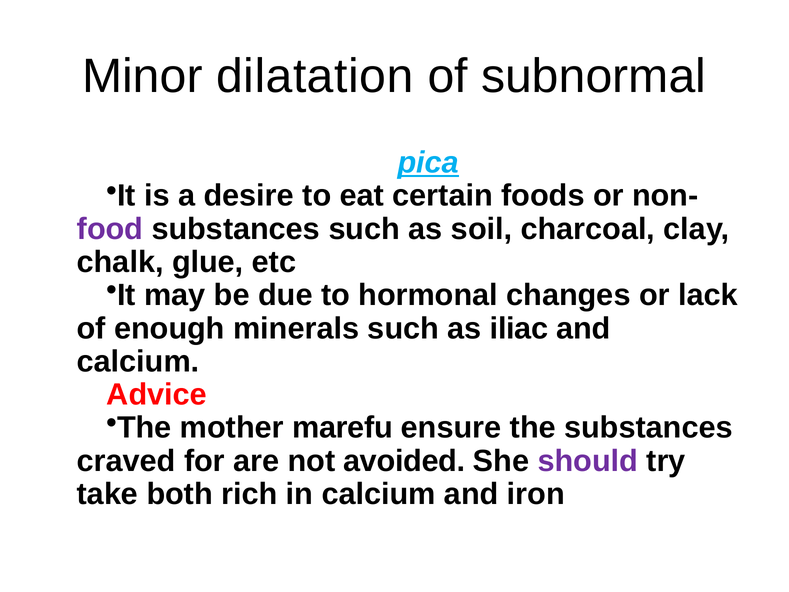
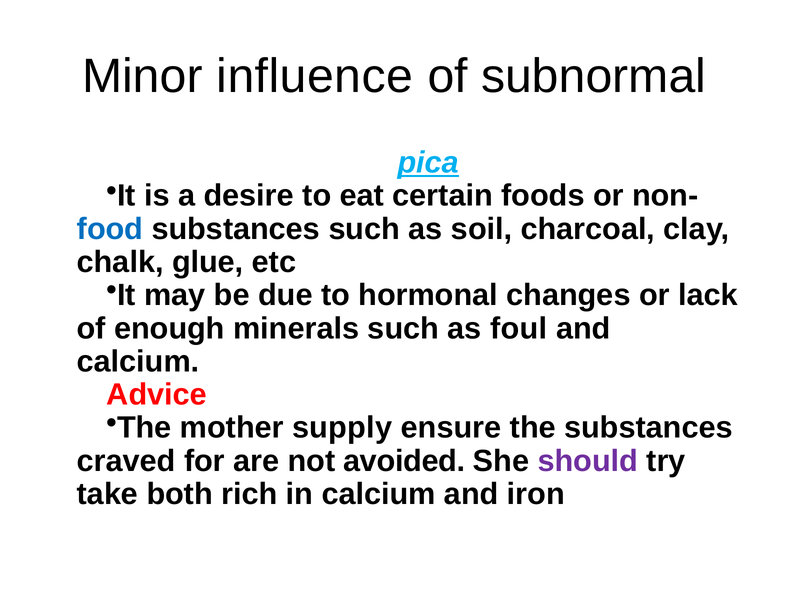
dilatation: dilatation -> influence
food colour: purple -> blue
iliac: iliac -> foul
marefu: marefu -> supply
